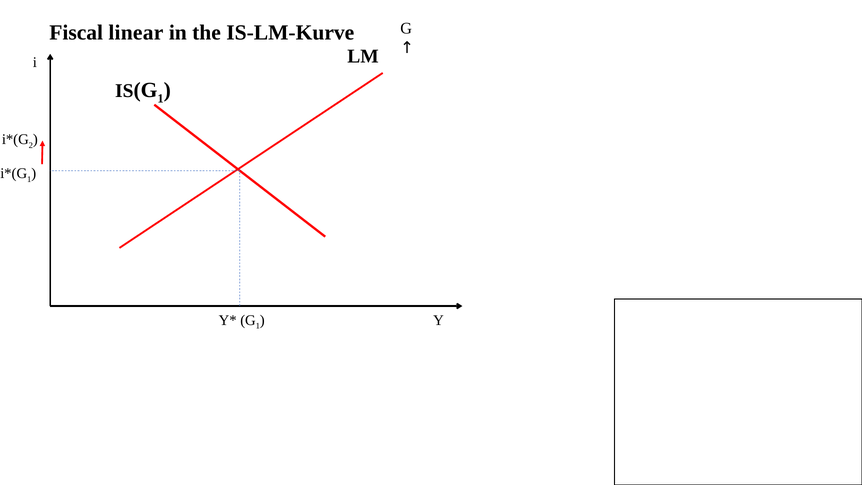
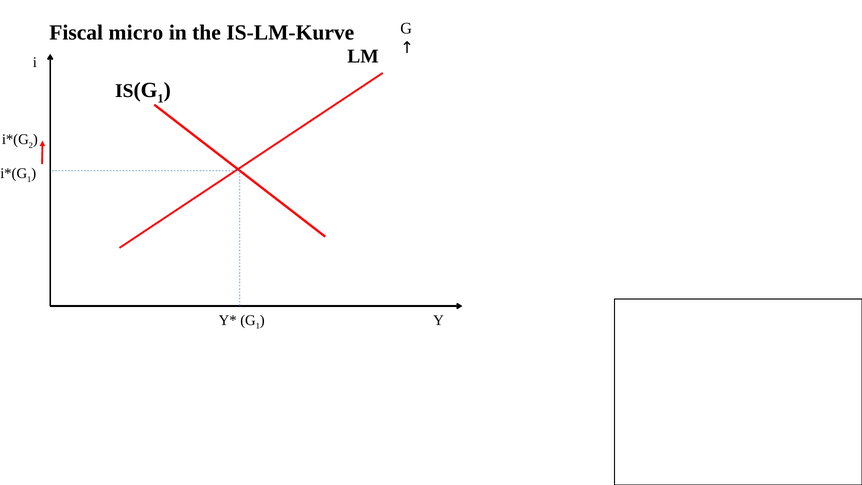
linear: linear -> micro
